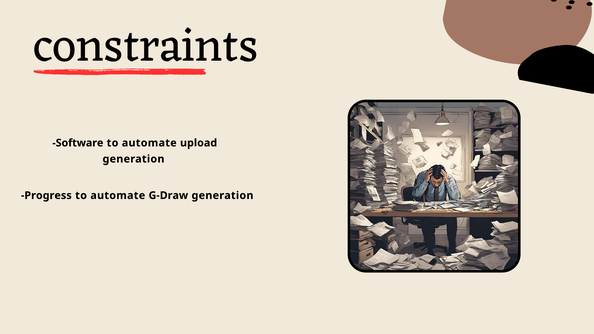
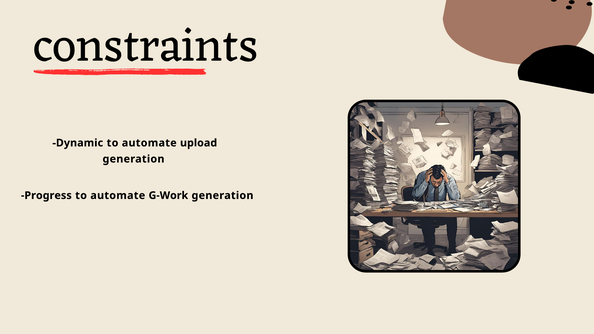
Software: Software -> Dynamic
G-Draw: G-Draw -> G-Work
